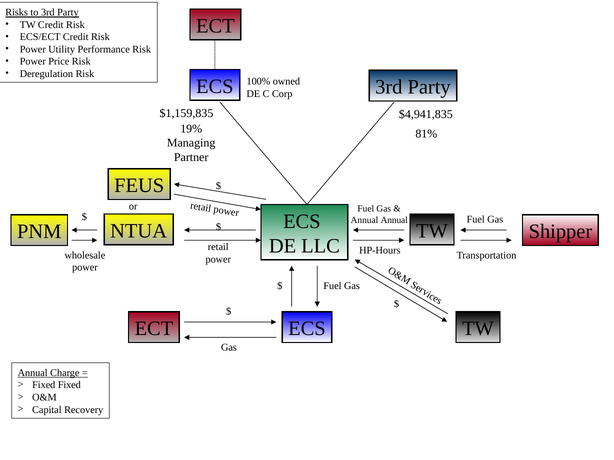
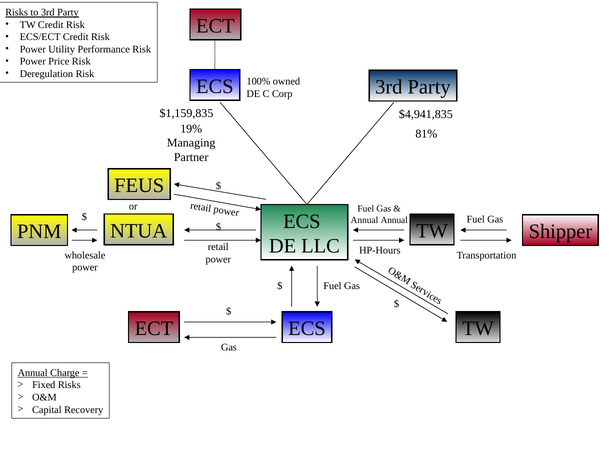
Fixed Fixed: Fixed -> Risks
